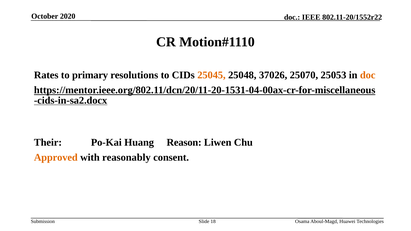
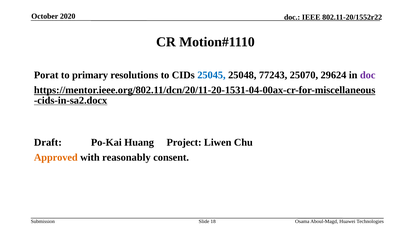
Rates: Rates -> Porat
25045 colour: orange -> blue
37026: 37026 -> 77243
25053: 25053 -> 29624
doc at (368, 75) colour: orange -> purple
Their: Their -> Draft
Reason: Reason -> Project
